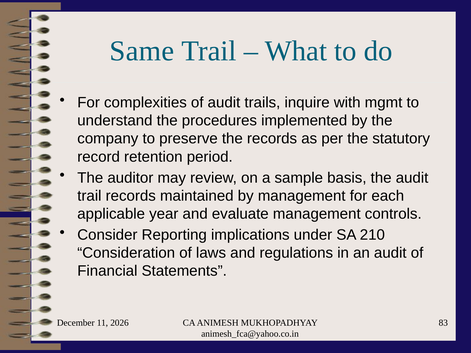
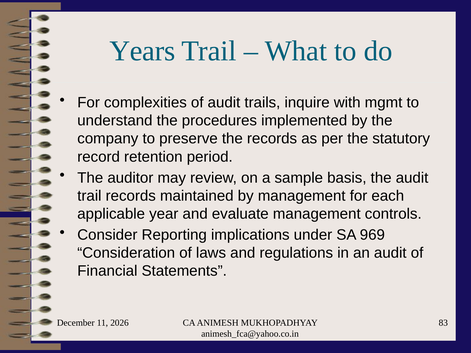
Same: Same -> Years
210: 210 -> 969
